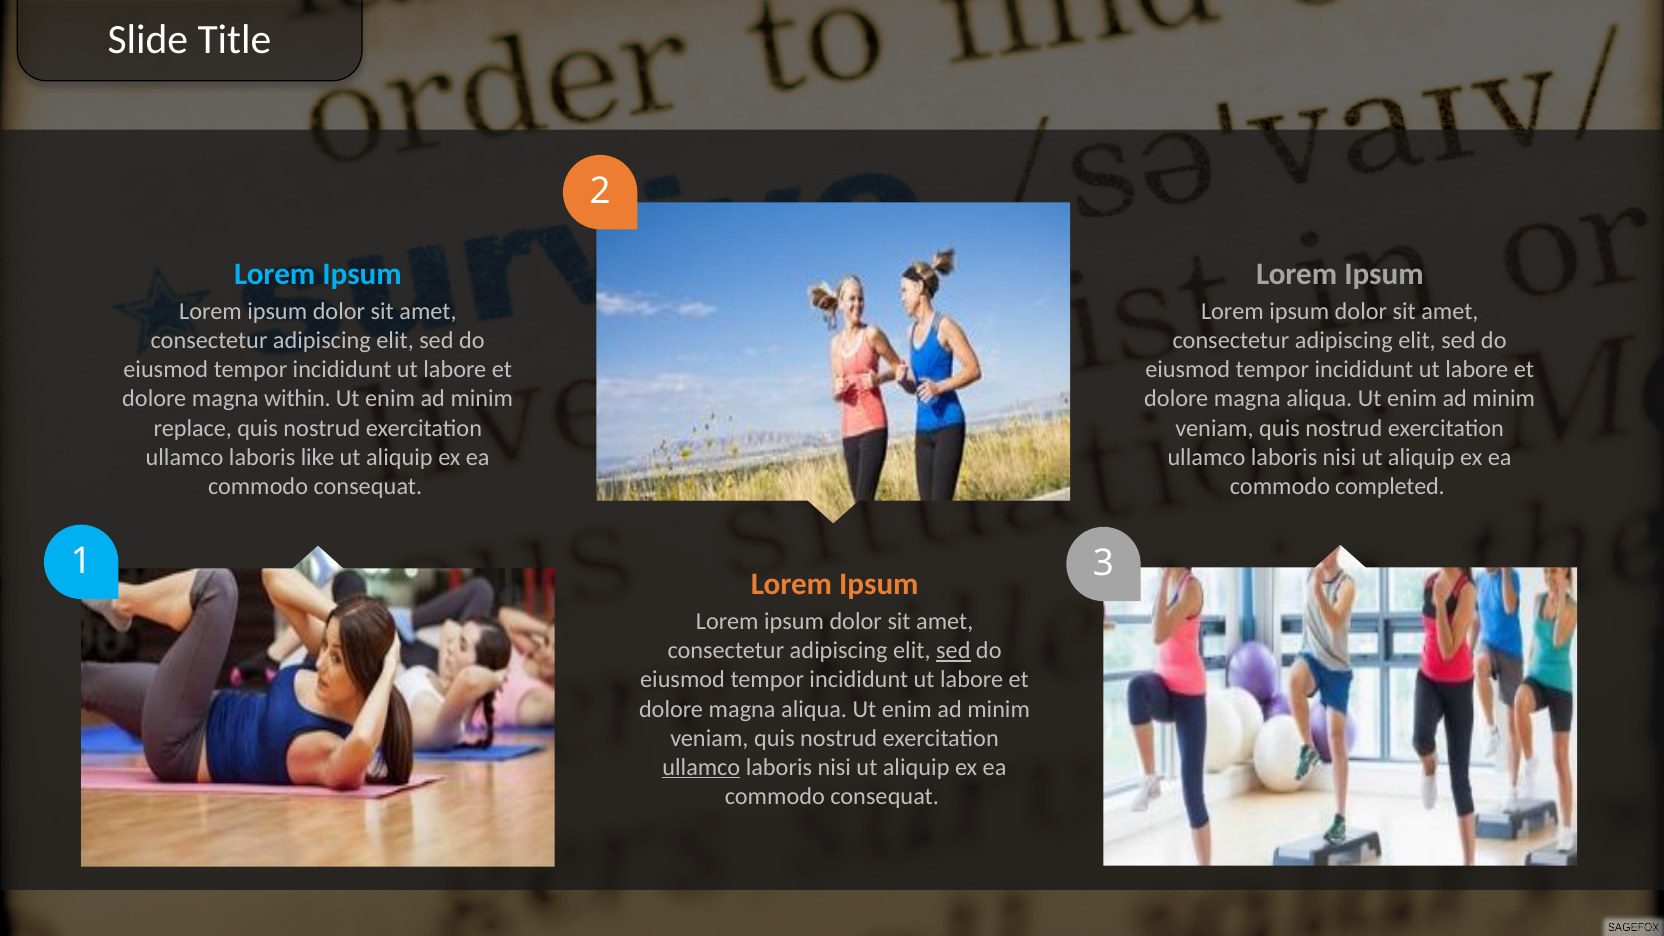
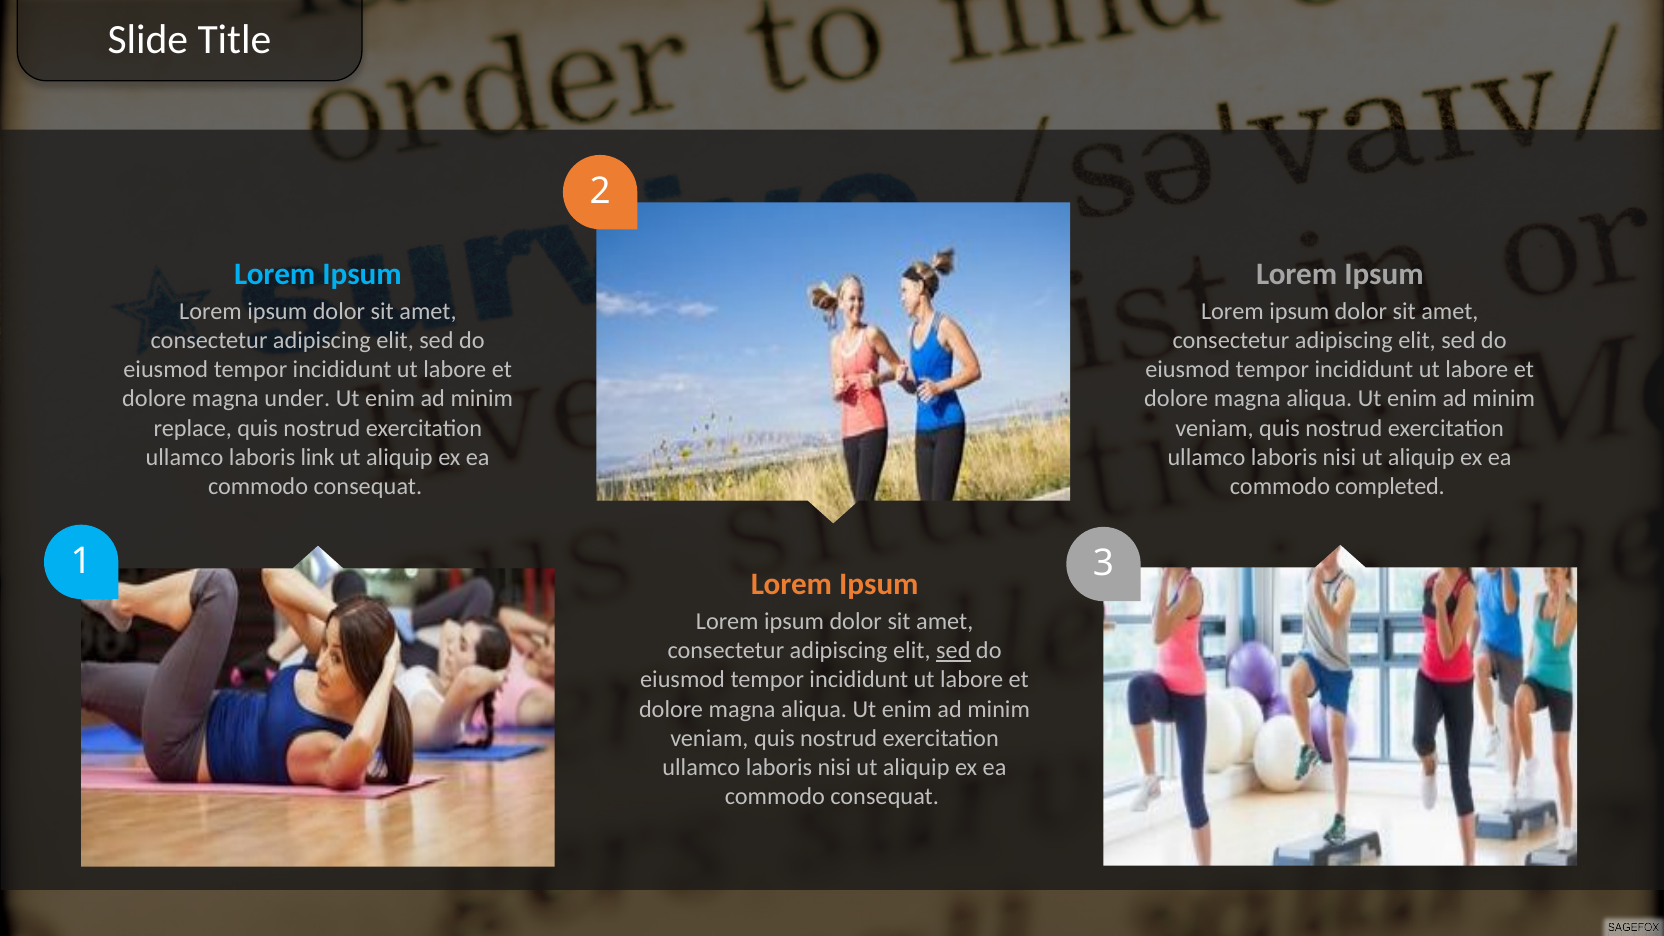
within: within -> under
like: like -> link
ullamco at (701, 767) underline: present -> none
